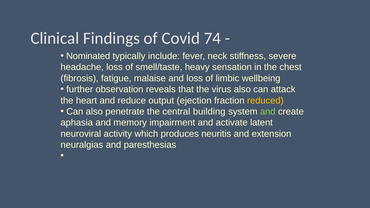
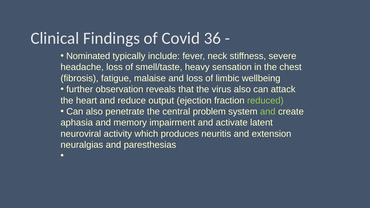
74: 74 -> 36
reduced colour: yellow -> light green
building: building -> problem
